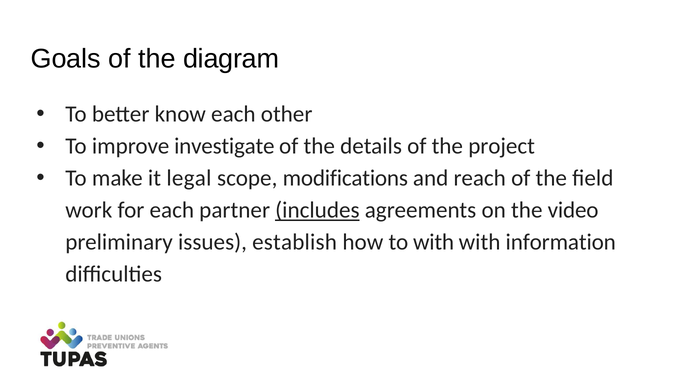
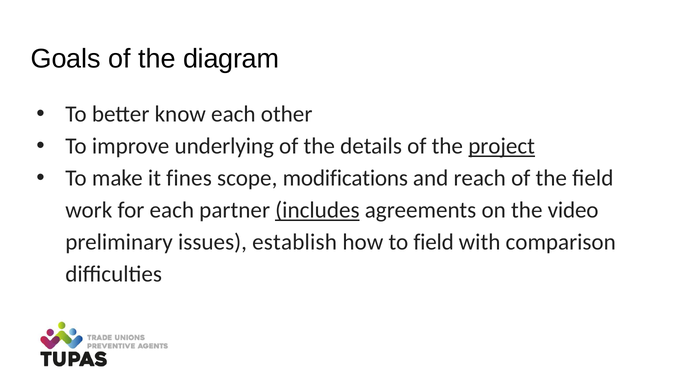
investigate: investigate -> underlying
project underline: none -> present
legal: legal -> fines
to with: with -> field
information: information -> comparison
